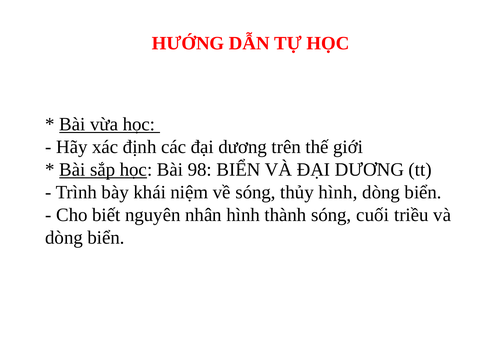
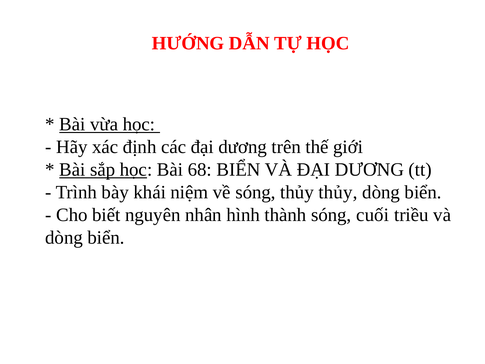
98: 98 -> 68
thủy hình: hình -> thủy
